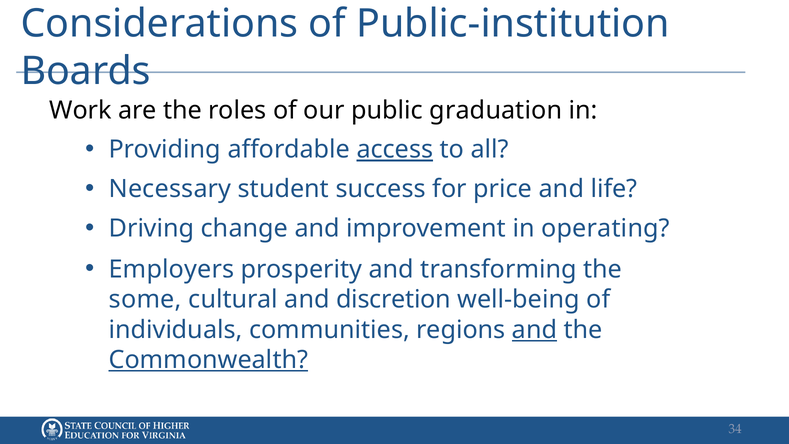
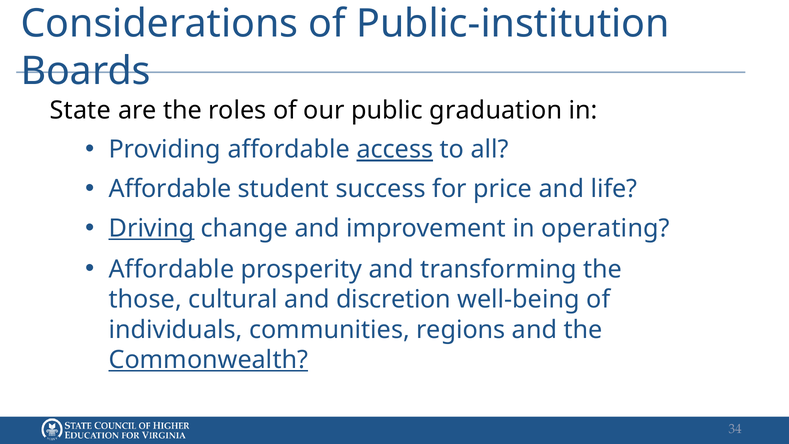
Work: Work -> State
Necessary at (170, 189): Necessary -> Affordable
Driving underline: none -> present
Employers at (171, 269): Employers -> Affordable
some: some -> those
and at (535, 330) underline: present -> none
